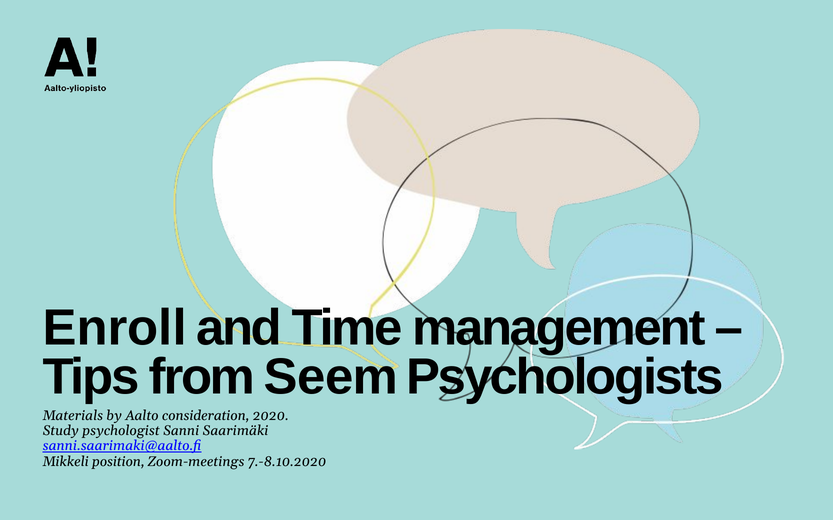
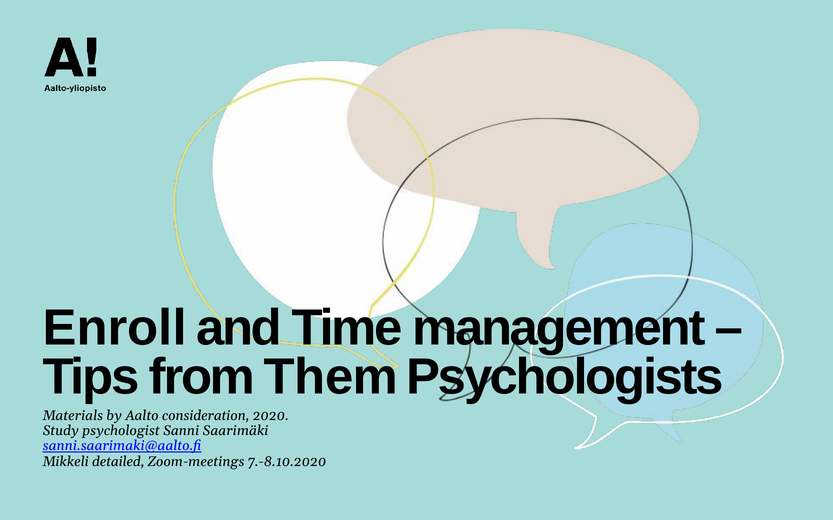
Seem: Seem -> Them
position: position -> detailed
